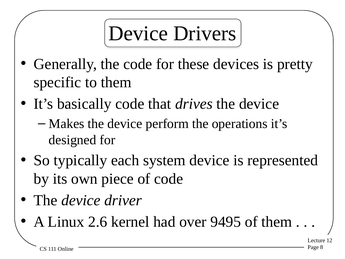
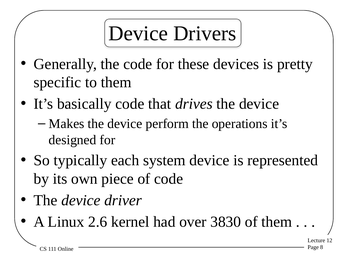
9495: 9495 -> 3830
